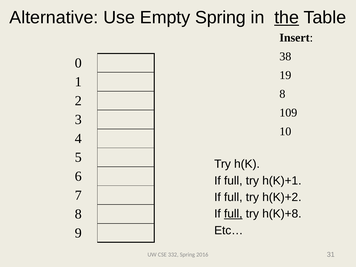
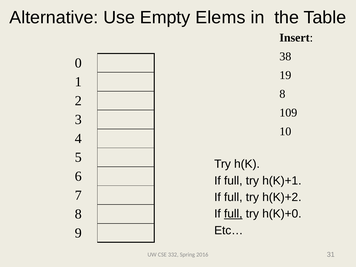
Empty Spring: Spring -> Elems
the underline: present -> none
h(K)+8: h(K)+8 -> h(K)+0
